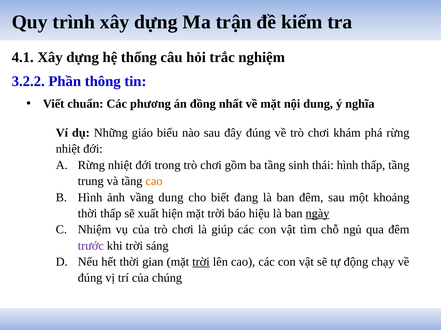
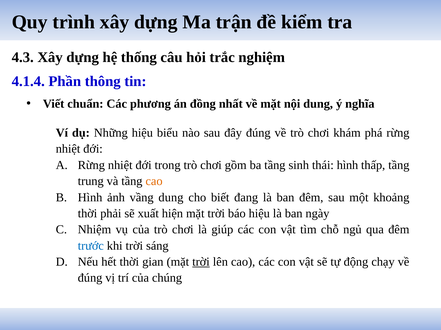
4.1: 4.1 -> 4.3
3.2.2: 3.2.2 -> 4.1.4
Những giáo: giáo -> hiệu
thời thấp: thấp -> phải
ngày underline: present -> none
trước colour: purple -> blue
